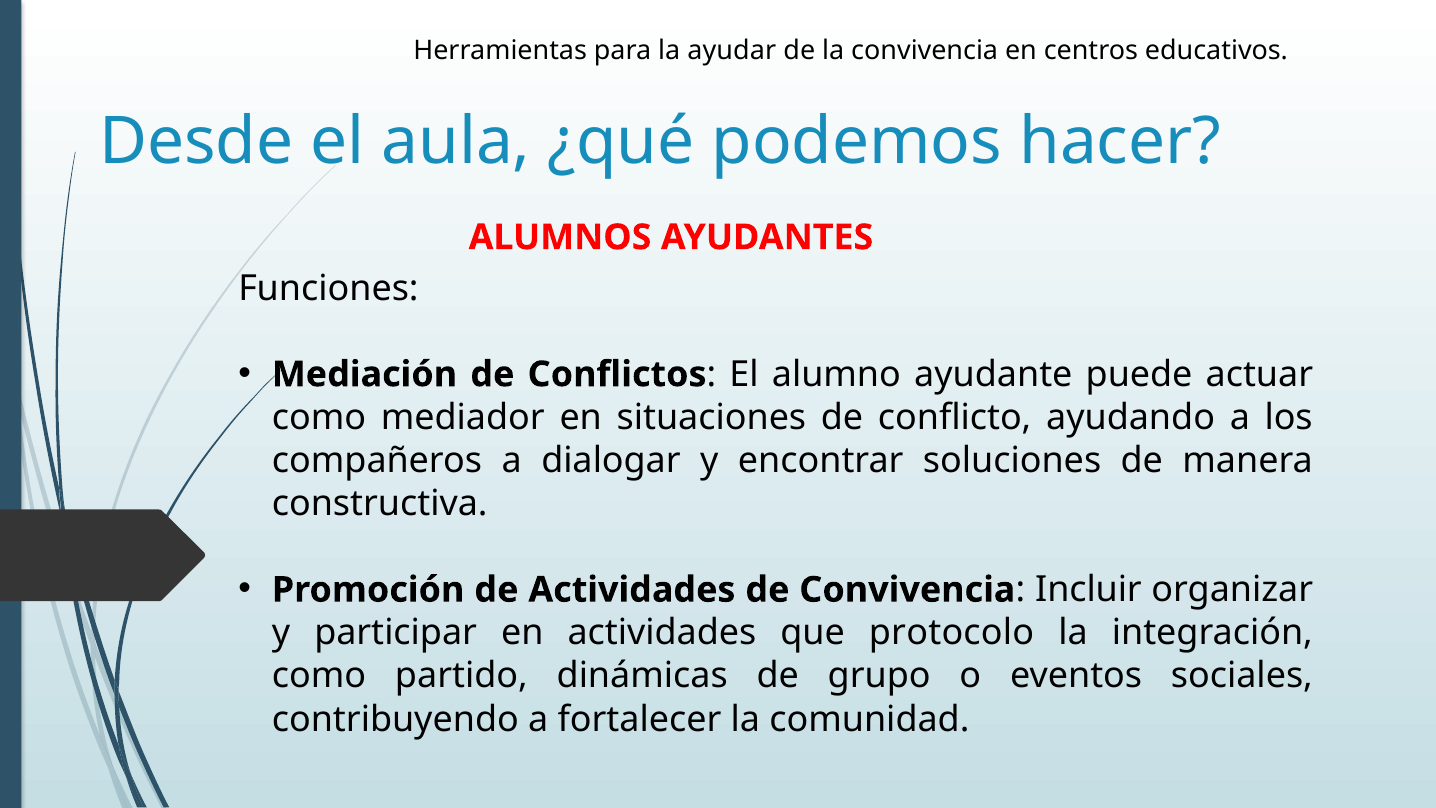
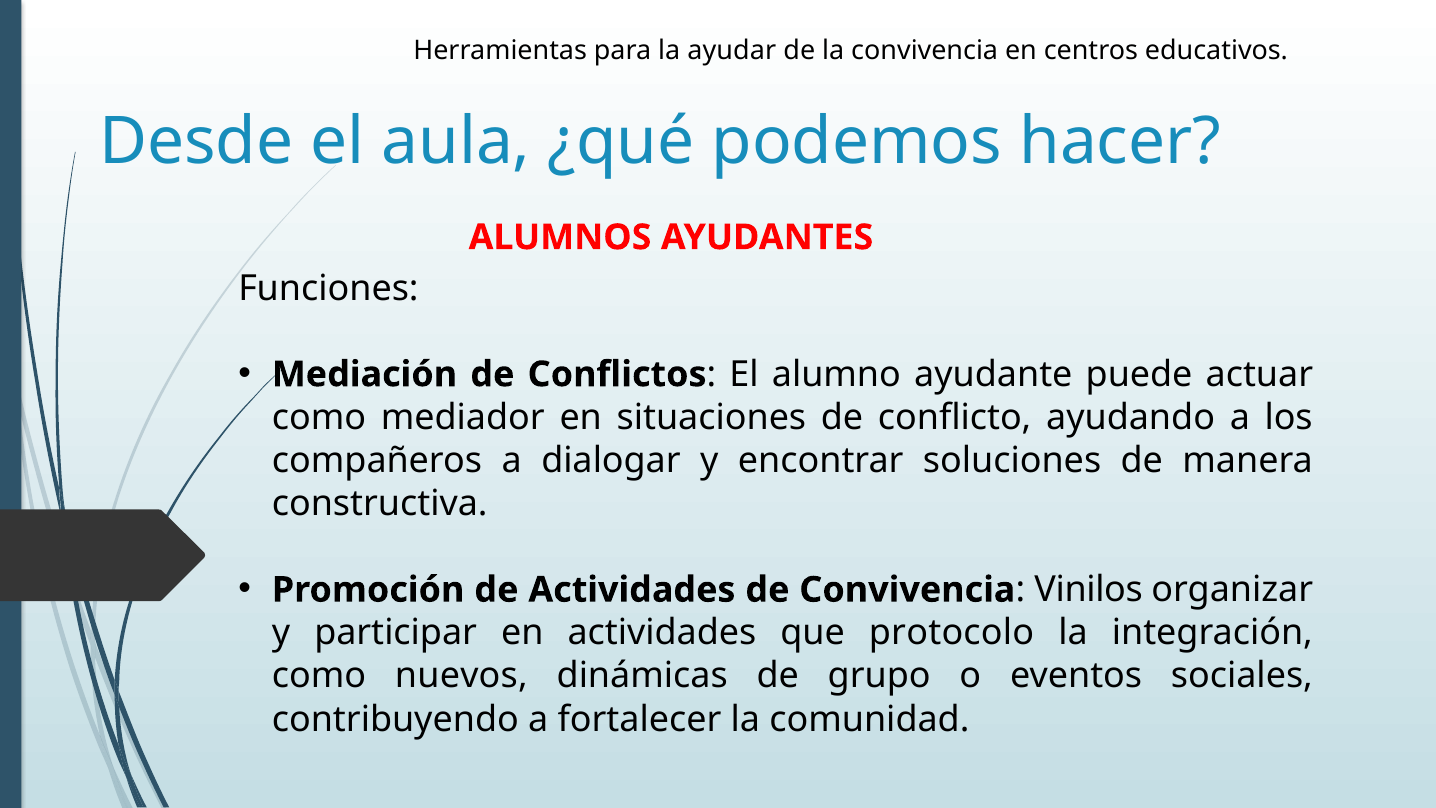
Incluir: Incluir -> Vinilos
partido: partido -> nuevos
